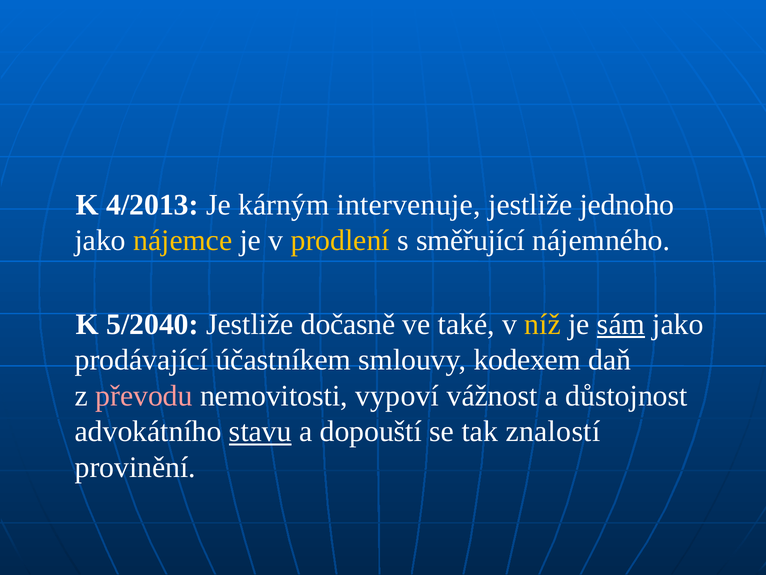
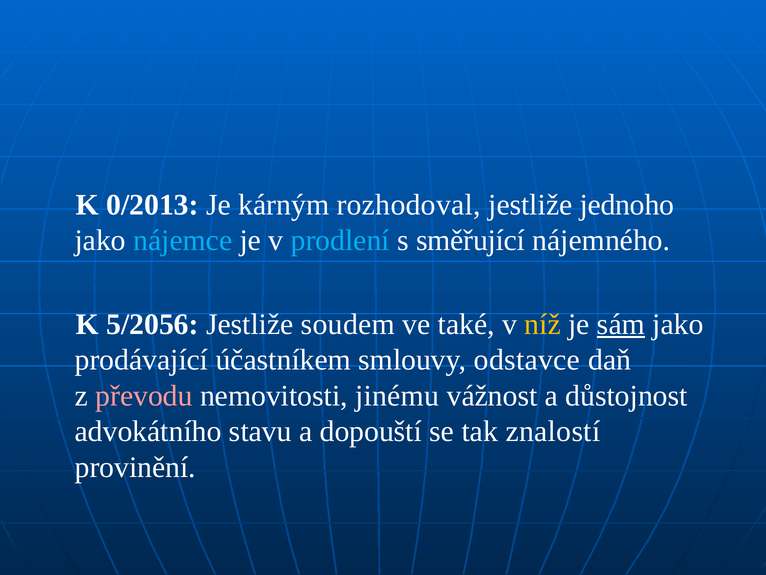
4/2013: 4/2013 -> 0/2013
intervenuje: intervenuje -> rozhodoval
nájemce colour: yellow -> light blue
prodlení colour: yellow -> light blue
5/2040: 5/2040 -> 5/2056
dočasně: dočasně -> soudem
kodexem: kodexem -> odstavce
vypoví: vypoví -> jinému
stavu underline: present -> none
